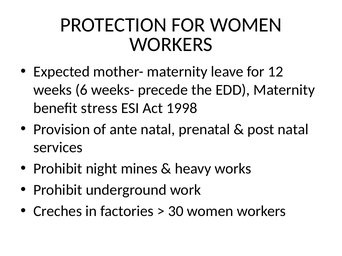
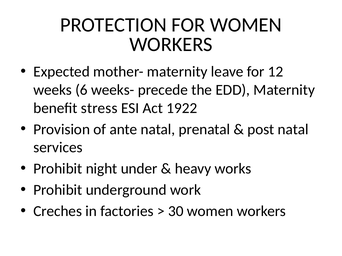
1998: 1998 -> 1922
mines: mines -> under
